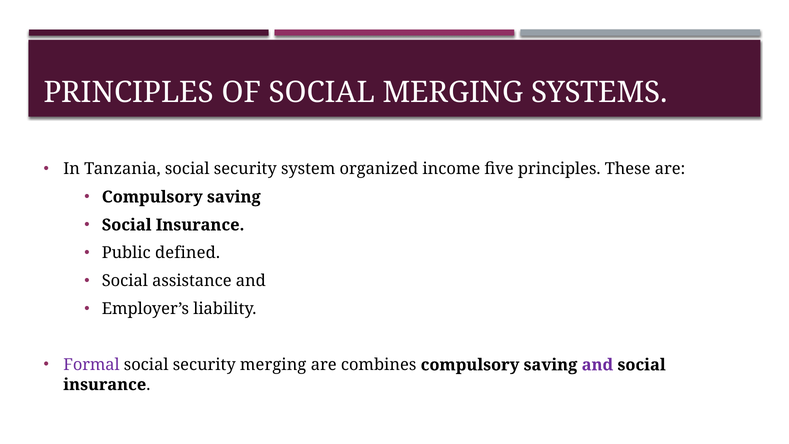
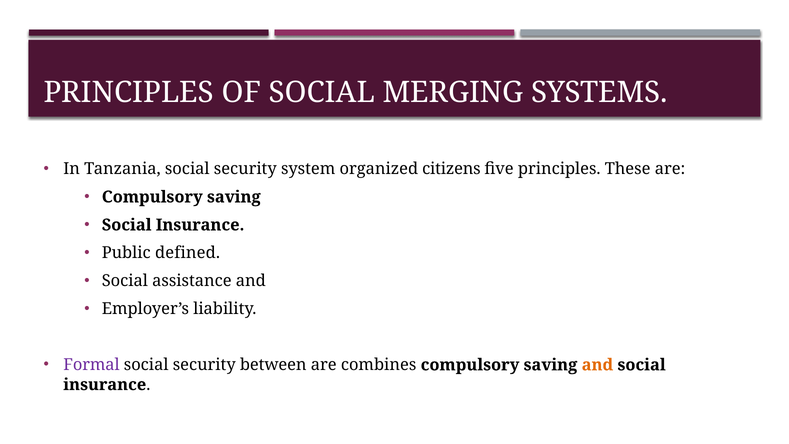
income: income -> citizens
security merging: merging -> between
and at (597, 365) colour: purple -> orange
